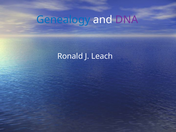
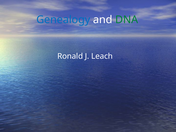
DNA colour: purple -> green
